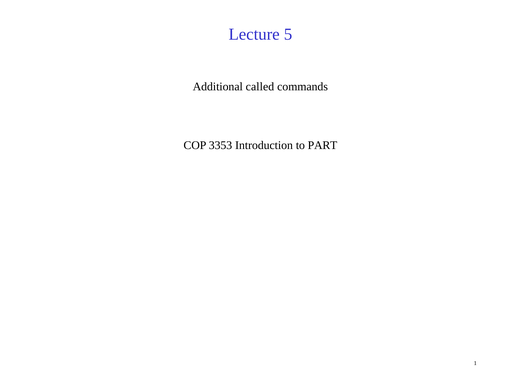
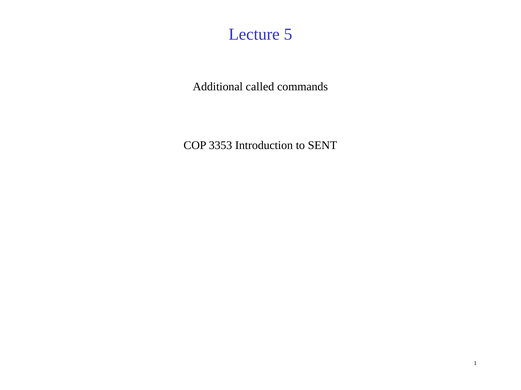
PART: PART -> SENT
